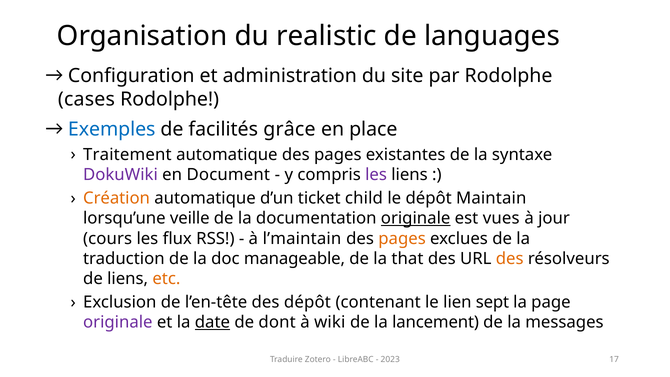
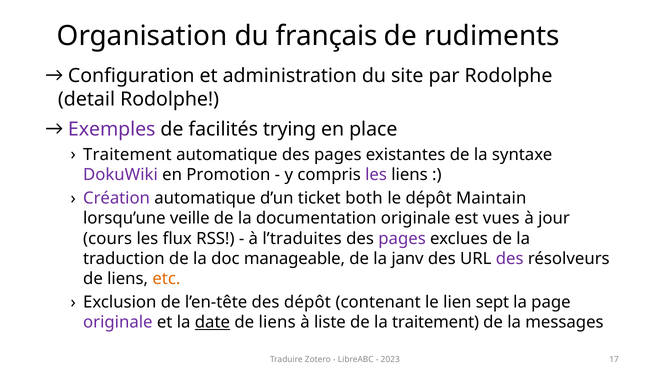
realistic: realistic -> français
languages: languages -> rudiments
cases: cases -> detail
Exemples colour: blue -> purple
grâce: grâce -> trying
Document: Document -> Promotion
Création colour: orange -> purple
child: child -> both
originale at (416, 218) underline: present -> none
l’maintain: l’maintain -> l’traduites
pages at (402, 238) colour: orange -> purple
that: that -> janv
des at (510, 258) colour: orange -> purple
dont at (277, 322): dont -> liens
wiki: wiki -> liste
la lancement: lancement -> traitement
